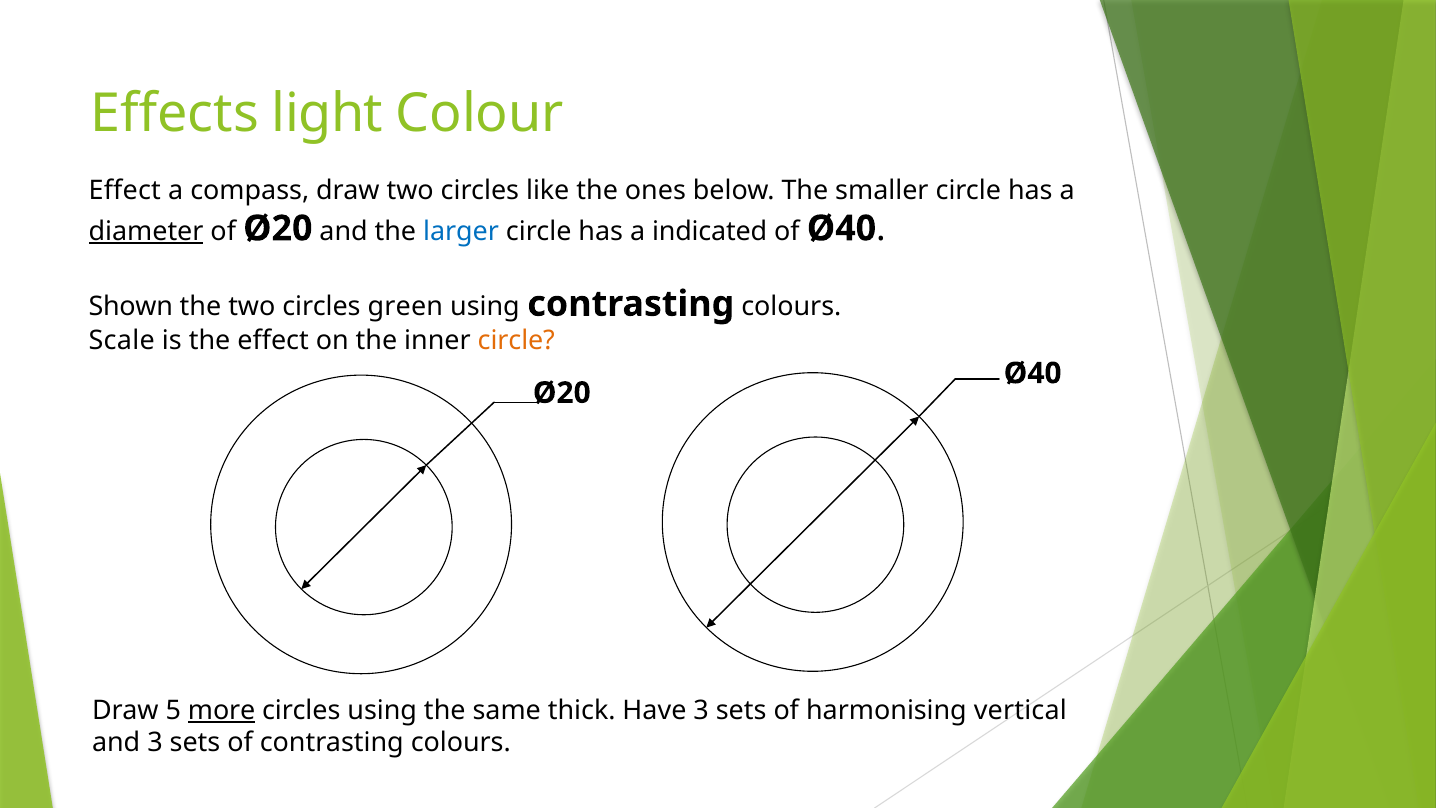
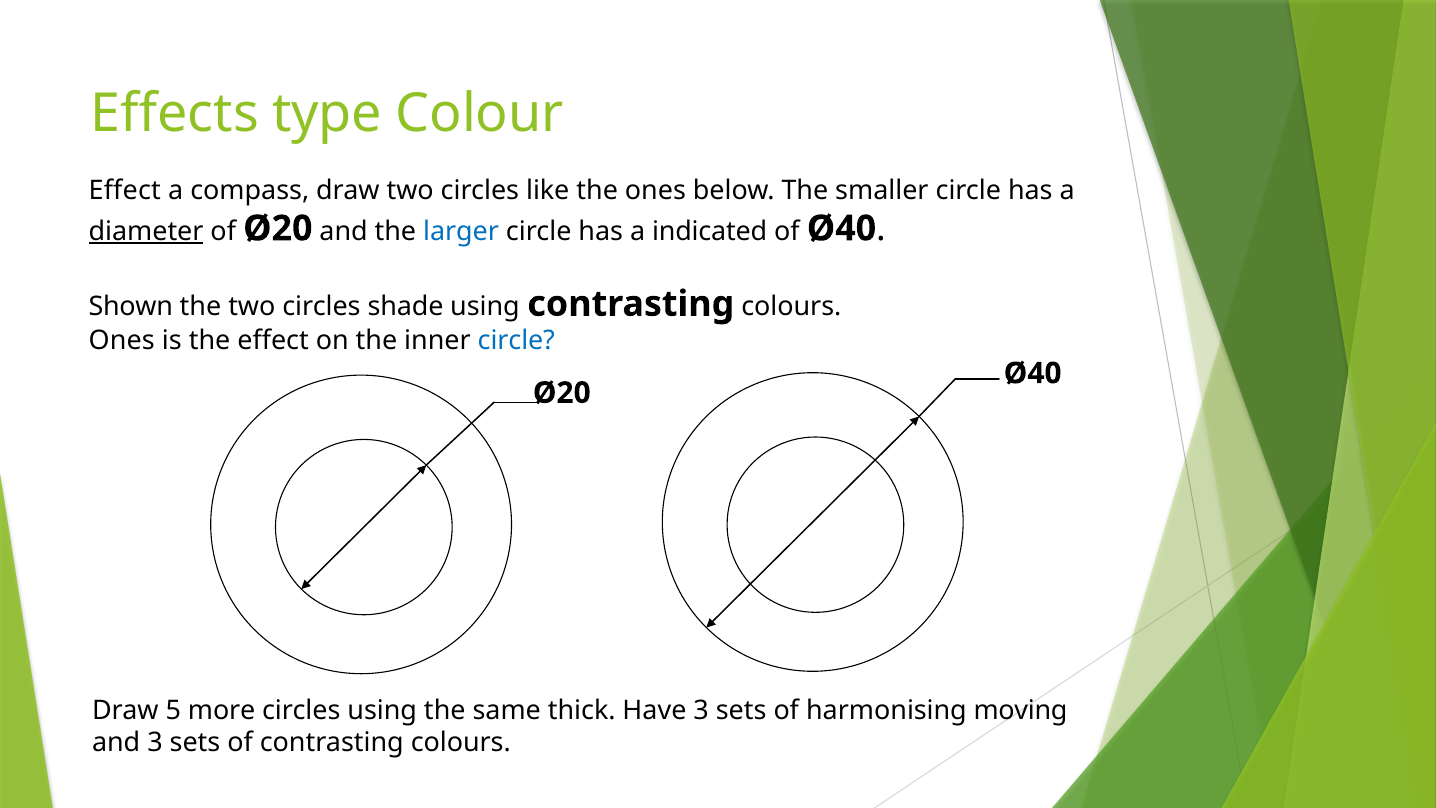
light: light -> type
green: green -> shade
Scale at (122, 341): Scale -> Ones
circle at (516, 341) colour: orange -> blue
more underline: present -> none
vertical: vertical -> moving
